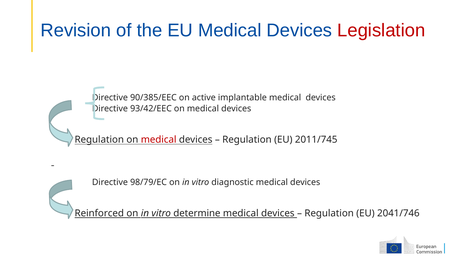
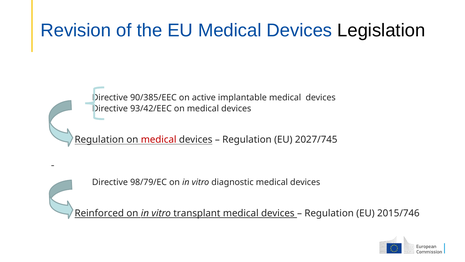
Legislation colour: red -> black
2011/745: 2011/745 -> 2027/745
determine: determine -> transplant
2041/746: 2041/746 -> 2015/746
